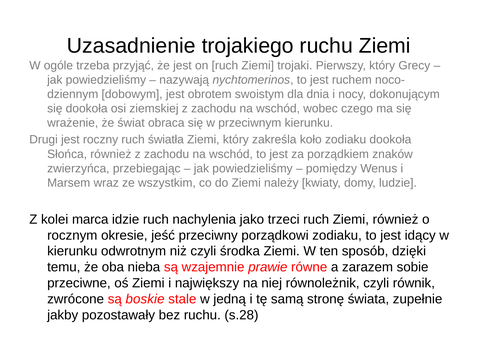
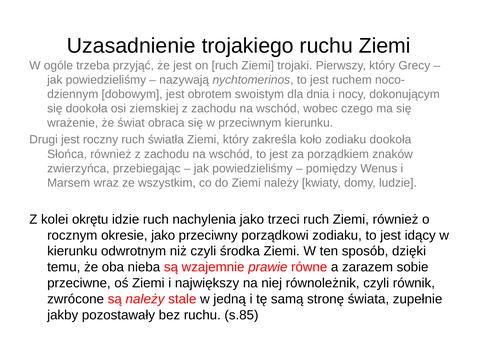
marca: marca -> okrętu
okresie jeść: jeść -> jako
są boskie: boskie -> należy
s.28: s.28 -> s.85
